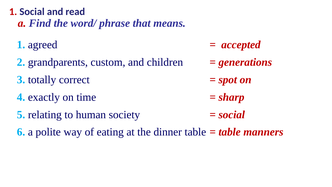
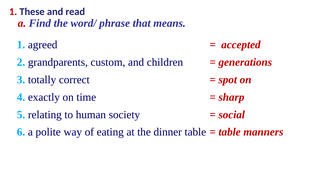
1 Social: Social -> These
